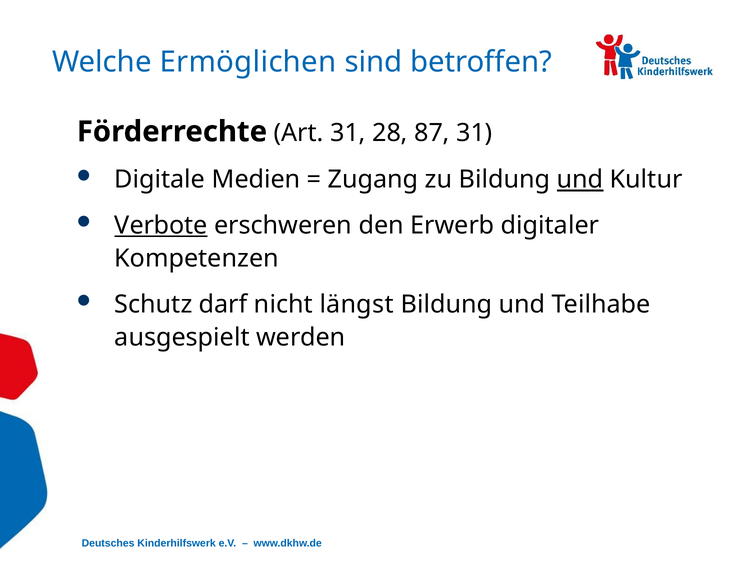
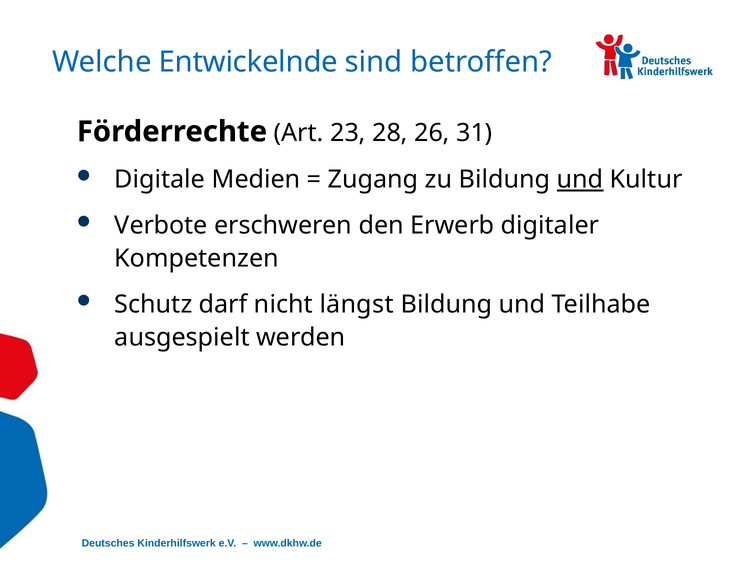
Ermöglichen: Ermöglichen -> Entwickelnde
Art 31: 31 -> 23
87: 87 -> 26
Verbote underline: present -> none
